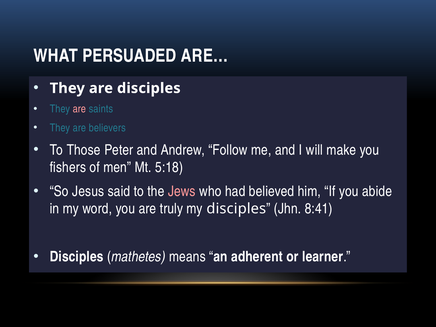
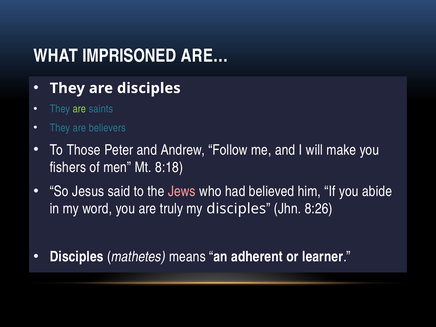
PERSUADED: PERSUADED -> IMPRISONED
are at (79, 109) colour: pink -> light green
5:18: 5:18 -> 8:18
8:41: 8:41 -> 8:26
